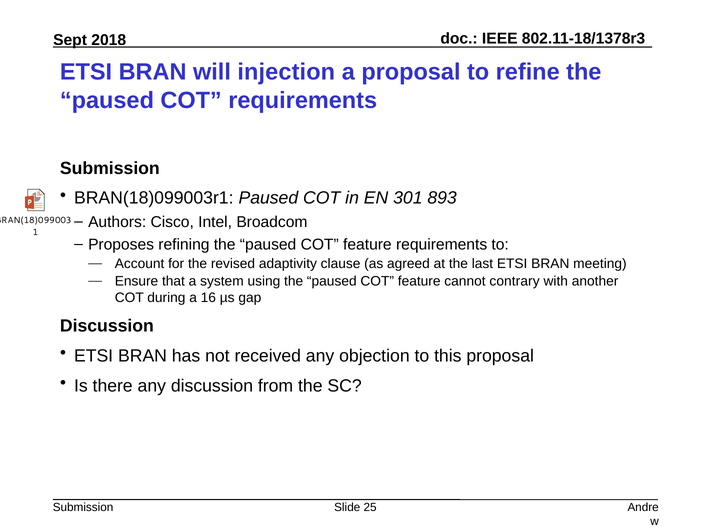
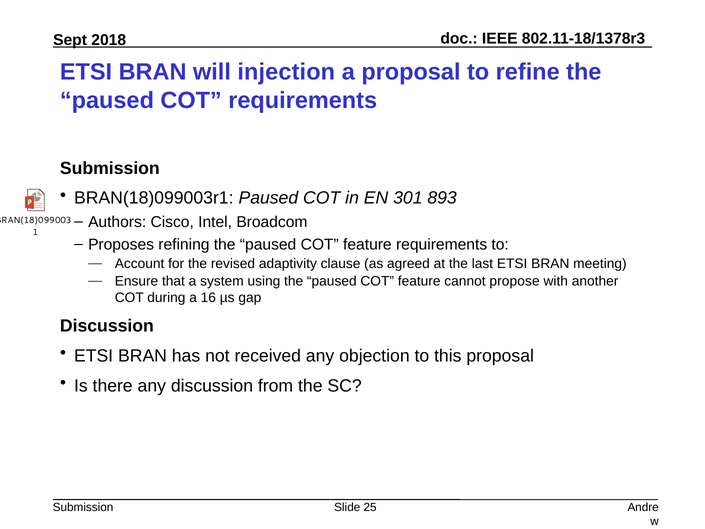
contrary: contrary -> propose
